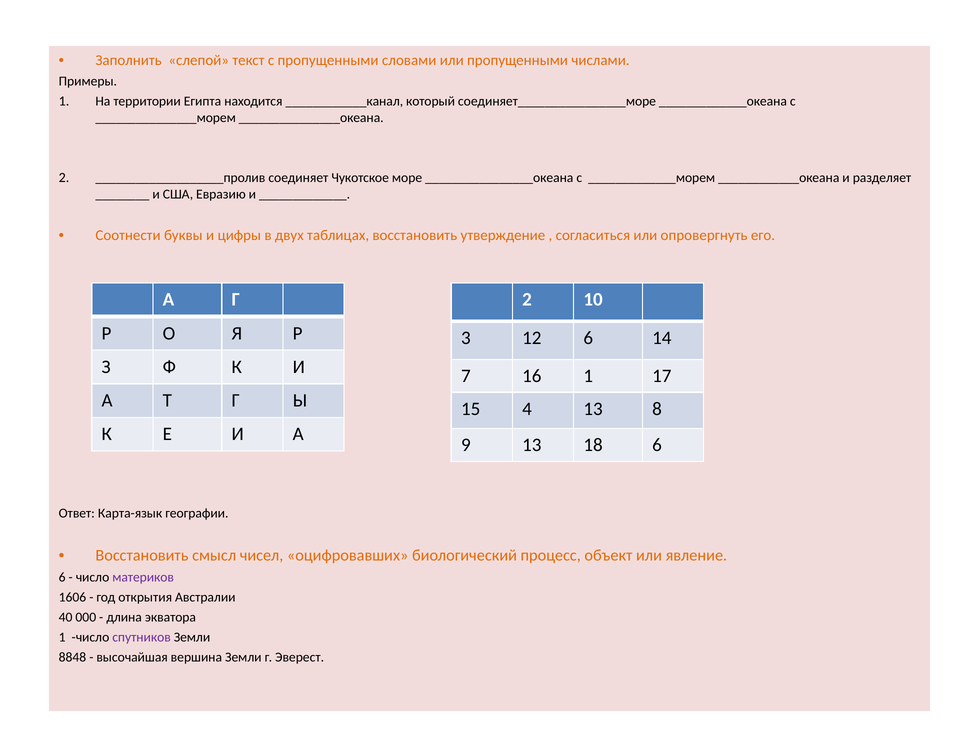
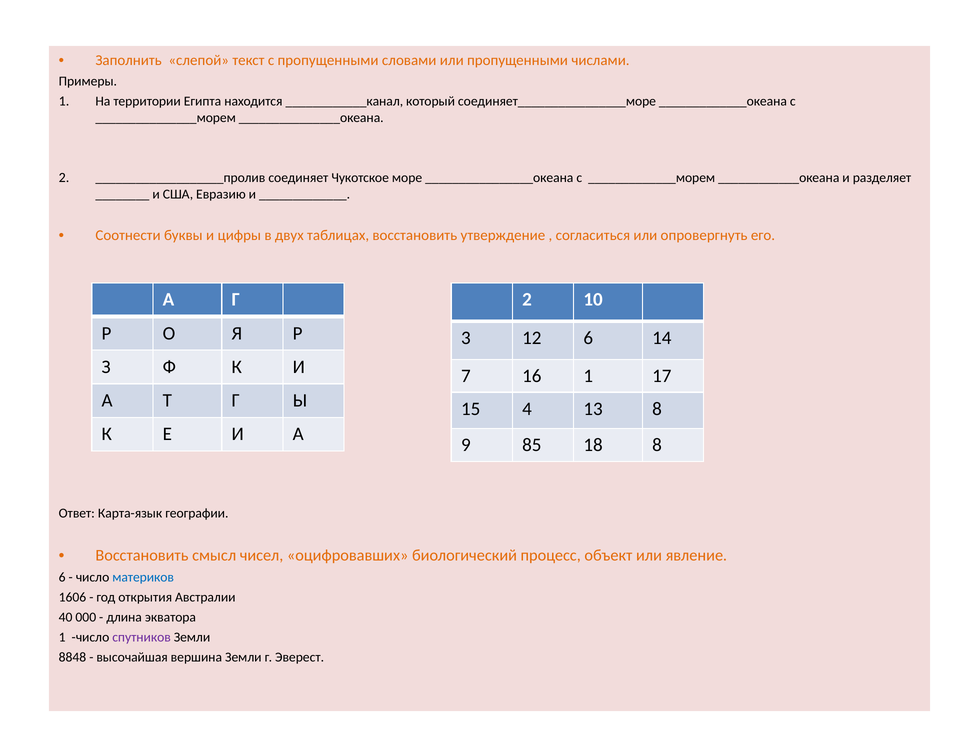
9 13: 13 -> 85
18 6: 6 -> 8
материков colour: purple -> blue
